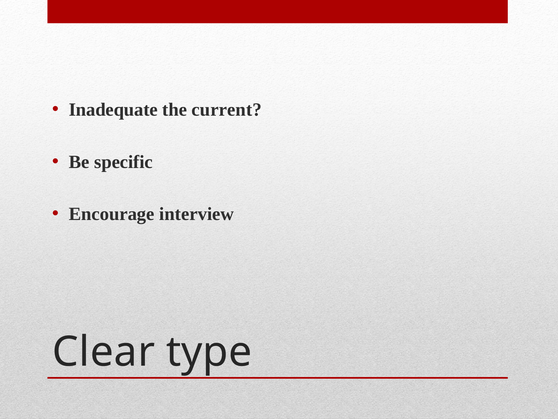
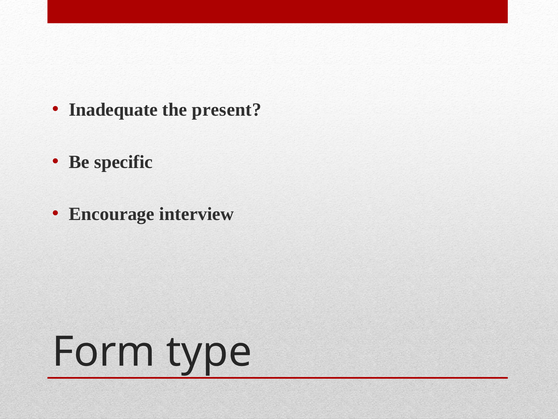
current: current -> present
Clear: Clear -> Form
